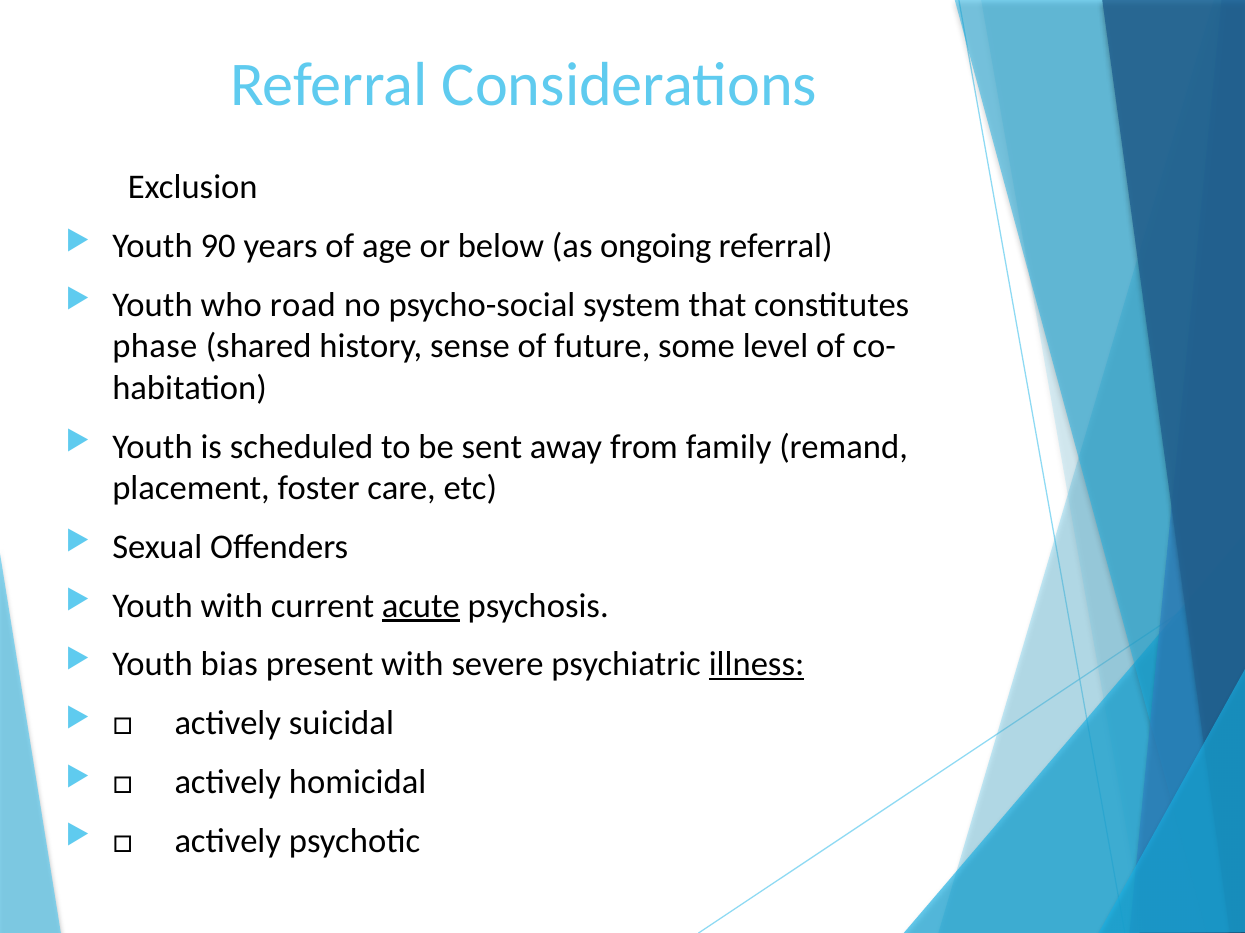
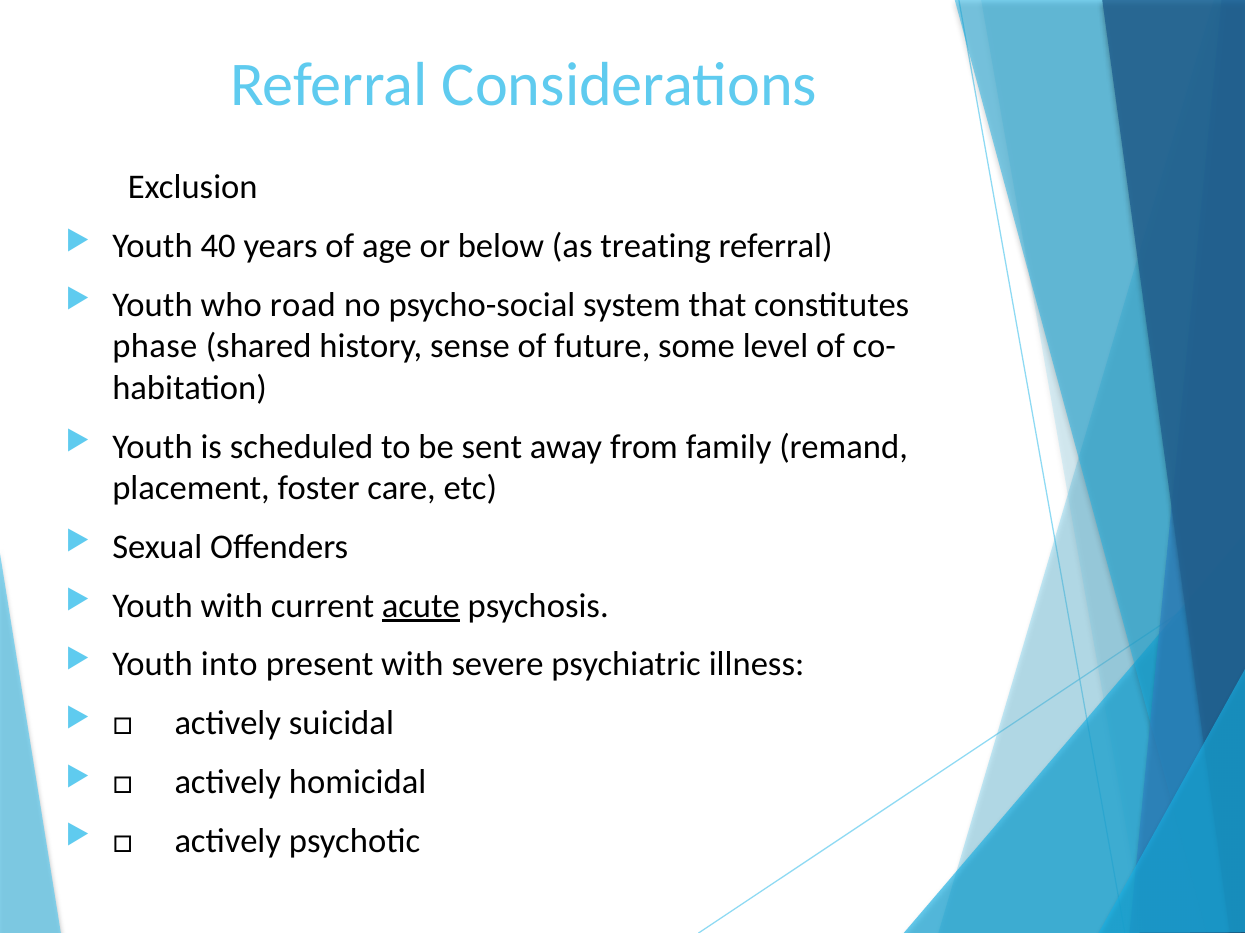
90: 90 -> 40
ongoing: ongoing -> treating
bias: bias -> into
illness underline: present -> none
